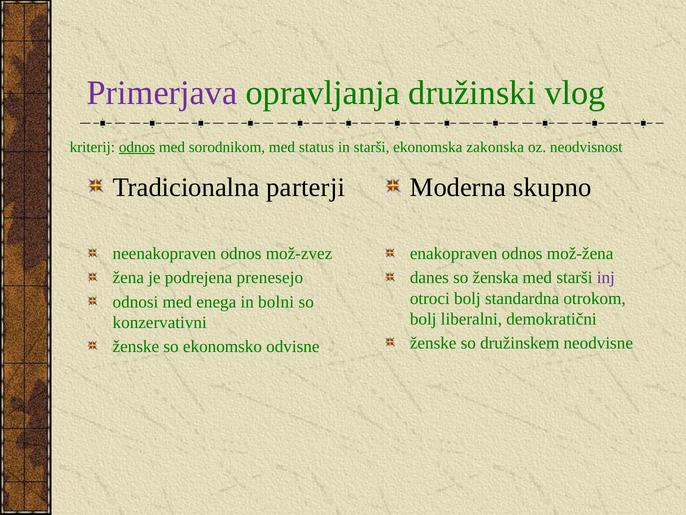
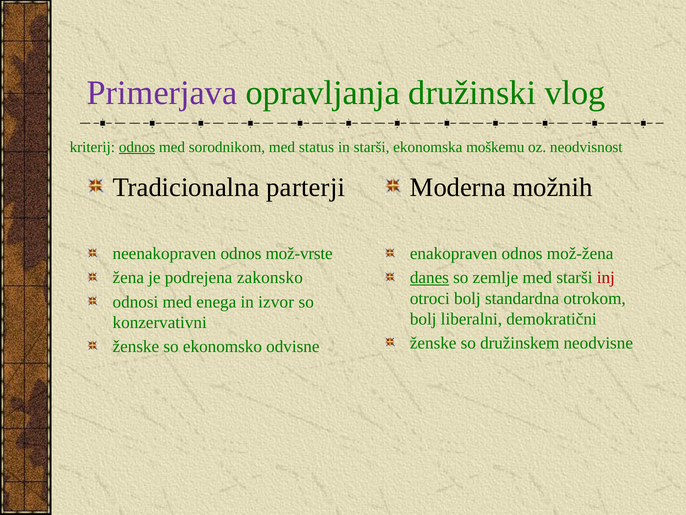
zakonska: zakonska -> moškemu
skupno: skupno -> možnih
mož-zvez: mož-zvez -> mož-vrste
prenesejo: prenesejo -> zakonsko
danes underline: none -> present
ženska: ženska -> zemlje
inj colour: purple -> red
bolni: bolni -> izvor
